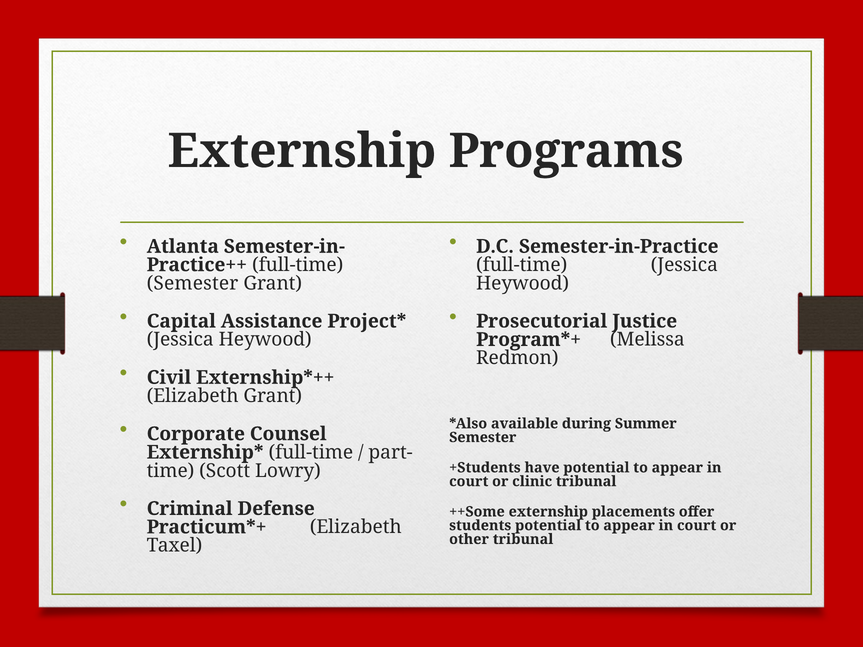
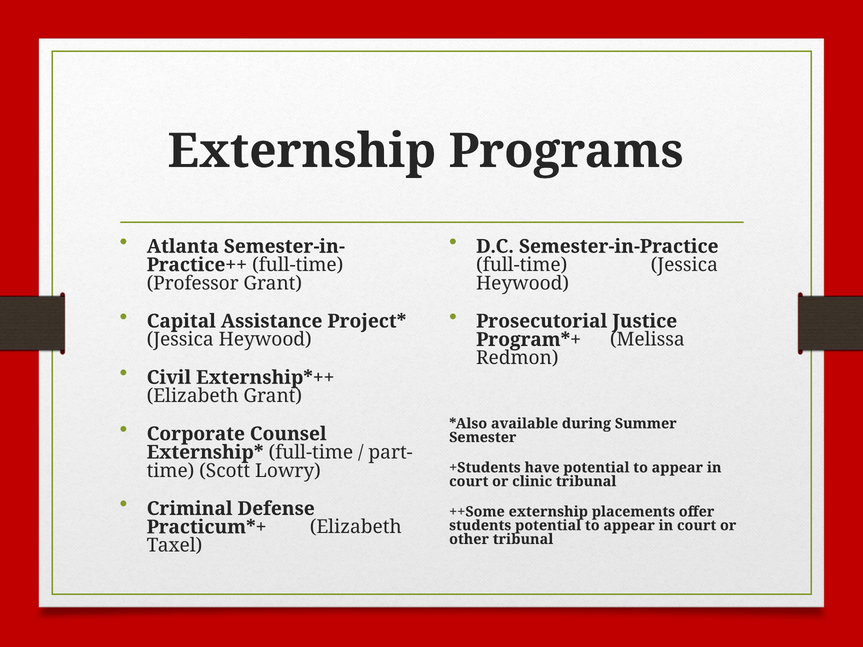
Semester at (193, 283): Semester -> Professor
